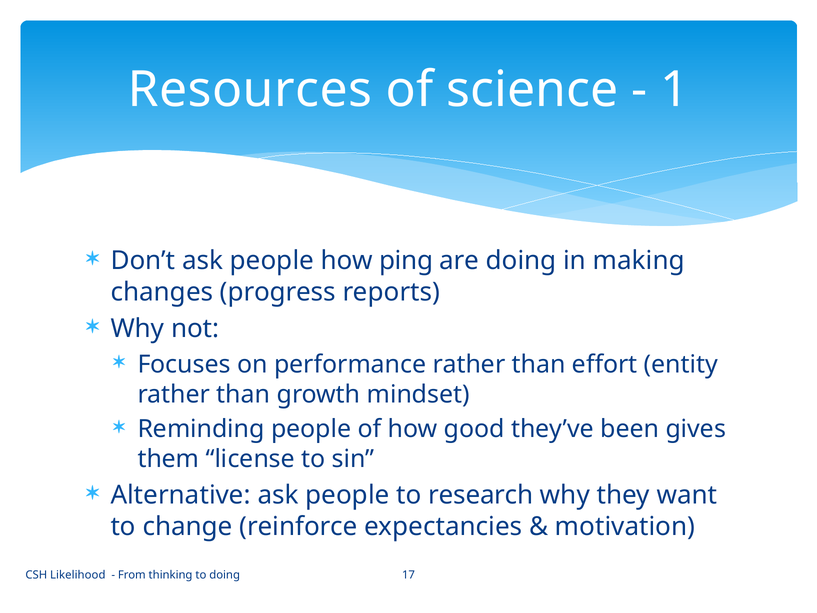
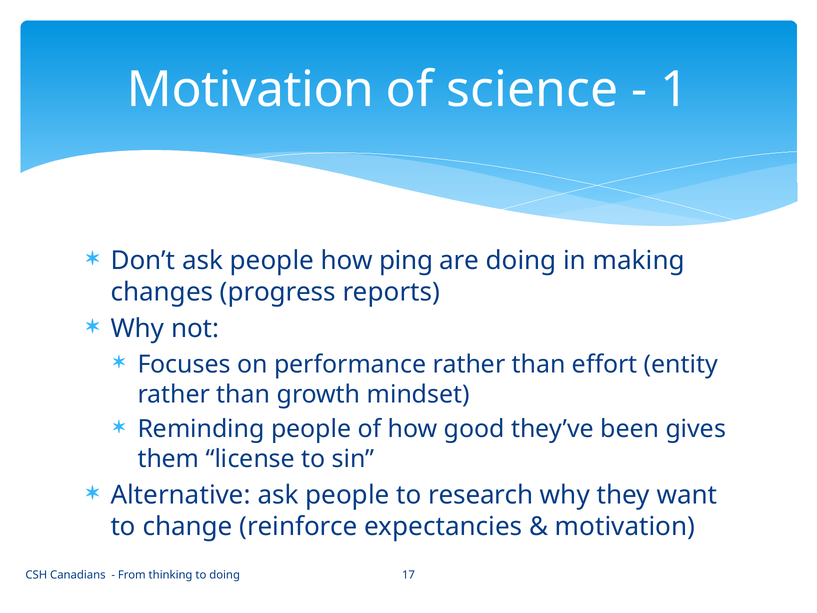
Resources at (250, 90): Resources -> Motivation
Likelihood: Likelihood -> Canadians
